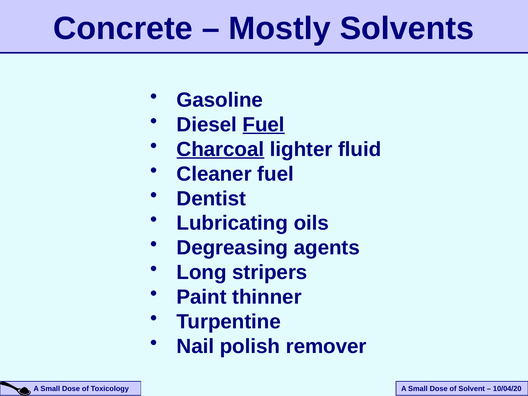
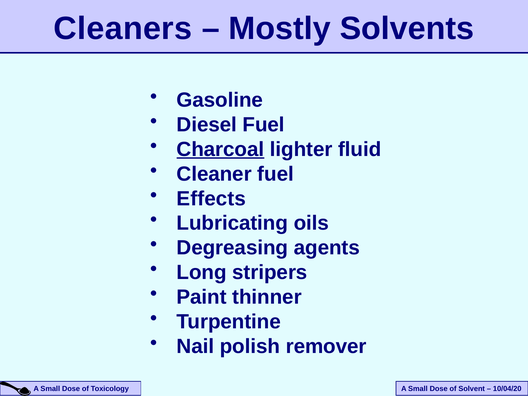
Concrete: Concrete -> Cleaners
Fuel at (264, 125) underline: present -> none
Dentist: Dentist -> Effects
